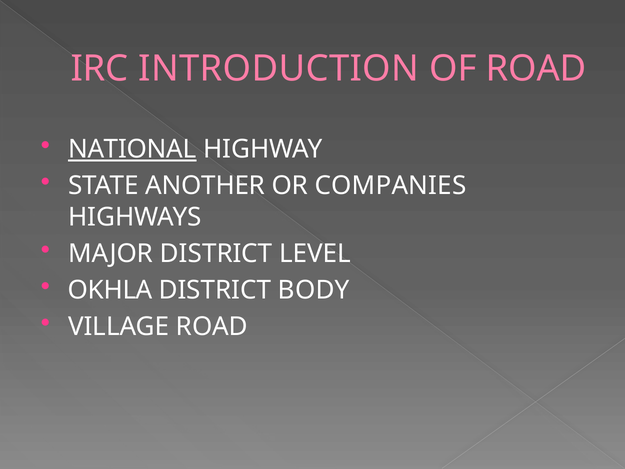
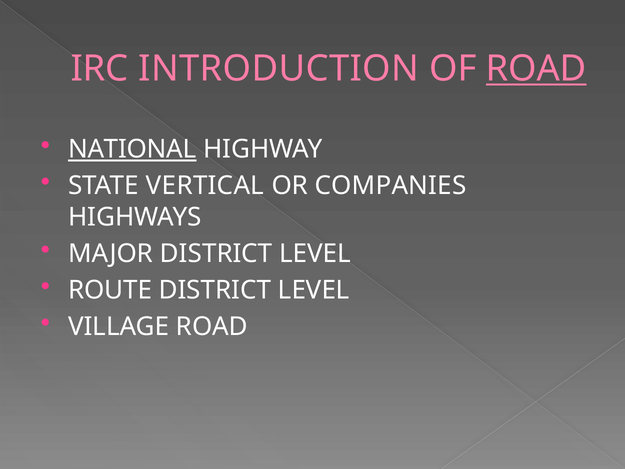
ROAD at (536, 69) underline: none -> present
ANOTHER: ANOTHER -> VERTICAL
OKHLA: OKHLA -> ROUTE
BODY at (314, 290): BODY -> LEVEL
